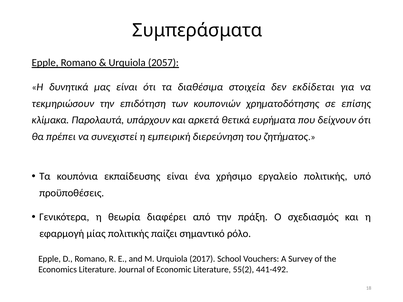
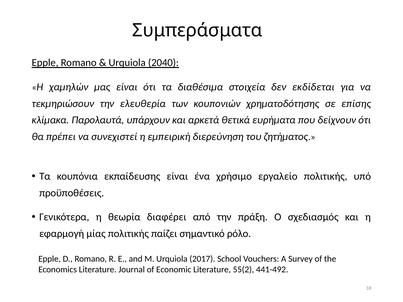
2057: 2057 -> 2040
δυνητικά: δυνητικά -> χαμηλών
επιδότηση: επιδότηση -> ελευθερία
